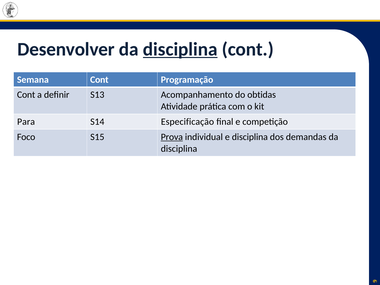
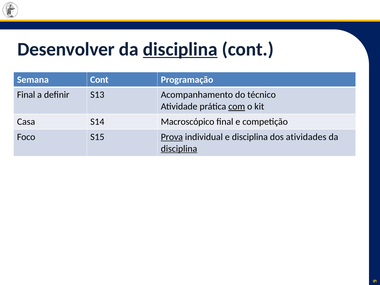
Cont at (26, 95): Cont -> Final
obtidas: obtidas -> técnico
com underline: none -> present
Para: Para -> Casa
Especificação: Especificação -> Macroscópico
demandas: demandas -> atividades
disciplina at (179, 149) underline: none -> present
